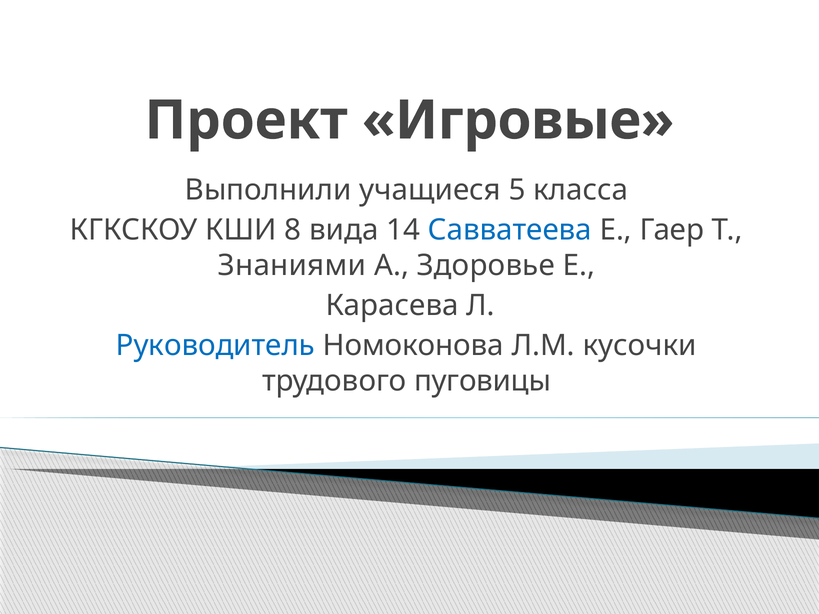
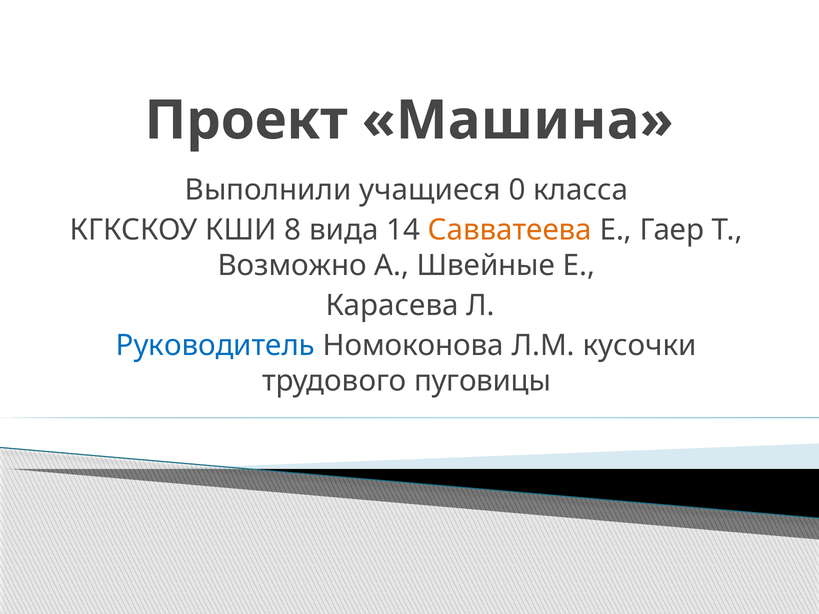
Игровые: Игровые -> Машина
5: 5 -> 0
Савватеева colour: blue -> orange
Знаниями: Знаниями -> Возможно
Здоровье: Здоровье -> Швейные
